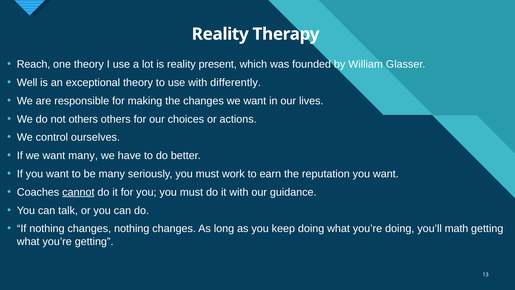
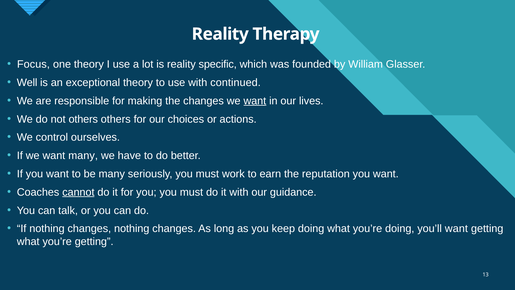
Reach: Reach -> Focus
present: present -> specific
differently: differently -> continued
want at (255, 101) underline: none -> present
you’ll math: math -> want
